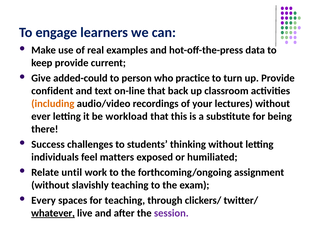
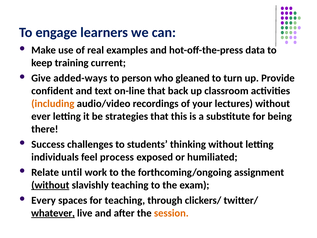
keep provide: provide -> training
added-could: added-could -> added-ways
practice: practice -> gleaned
workload: workload -> strategies
matters: matters -> process
without at (50, 185) underline: none -> present
session colour: purple -> orange
